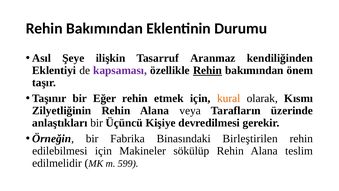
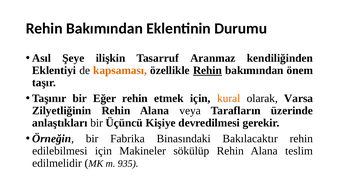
kapsaması colour: purple -> orange
Kısmı: Kısmı -> Varsa
Birleştirilen: Birleştirilen -> Bakılacaktır
599: 599 -> 935
